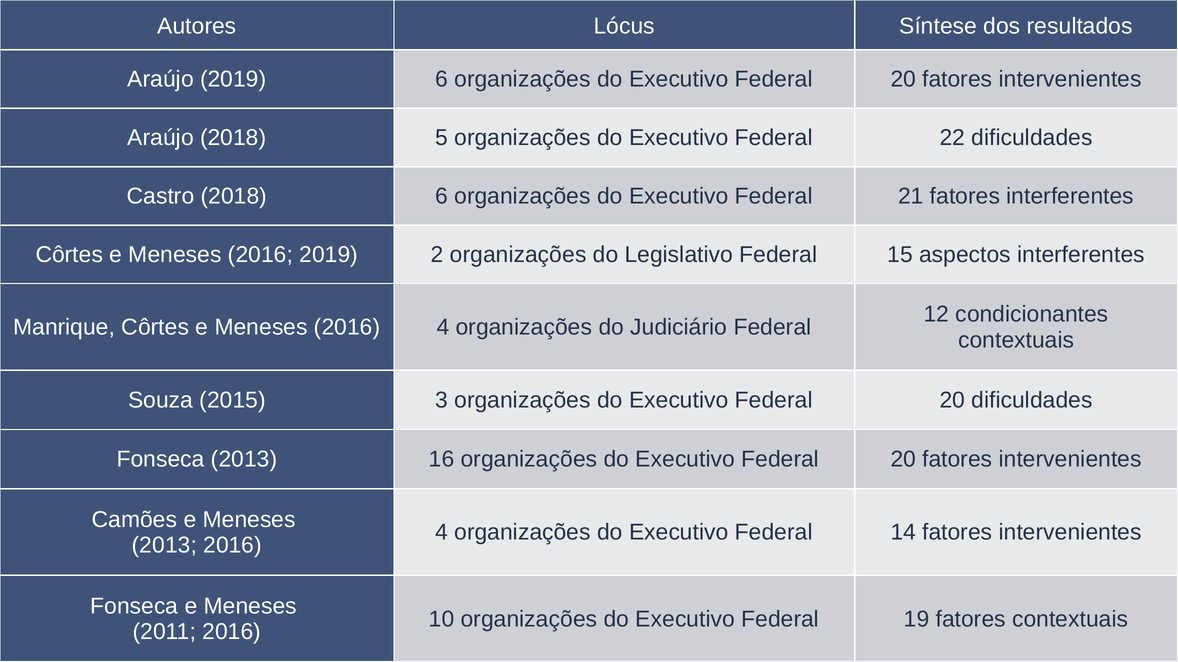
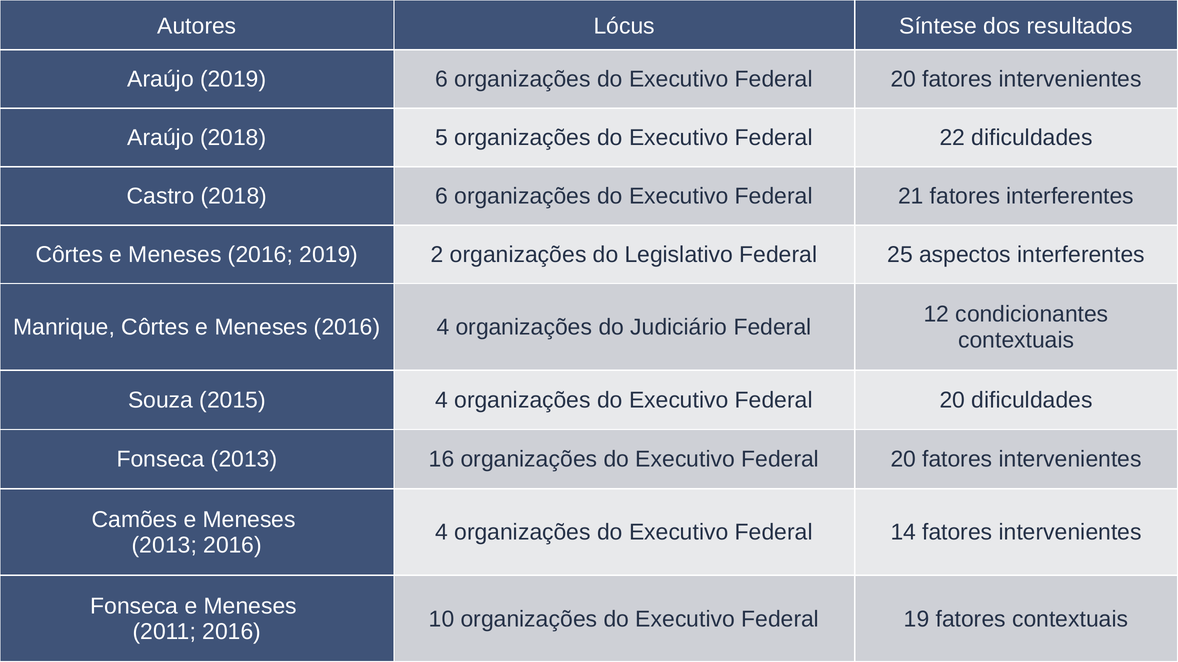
15: 15 -> 25
2015 3: 3 -> 4
